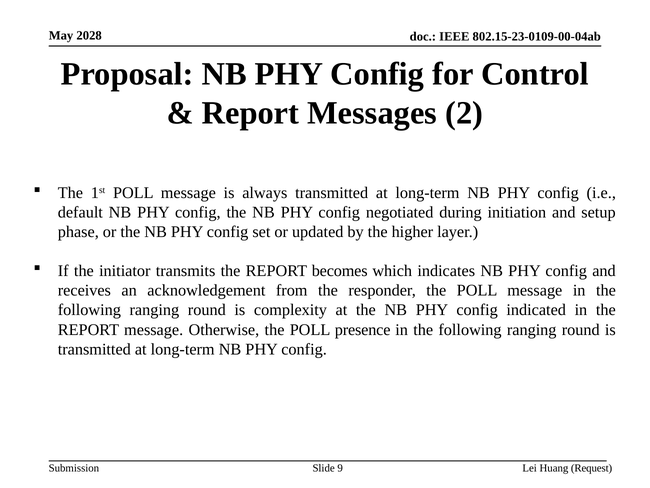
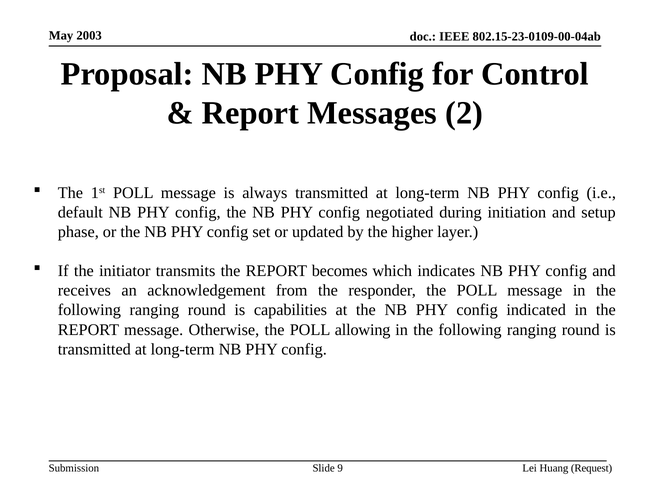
2028: 2028 -> 2003
complexity: complexity -> capabilities
presence: presence -> allowing
